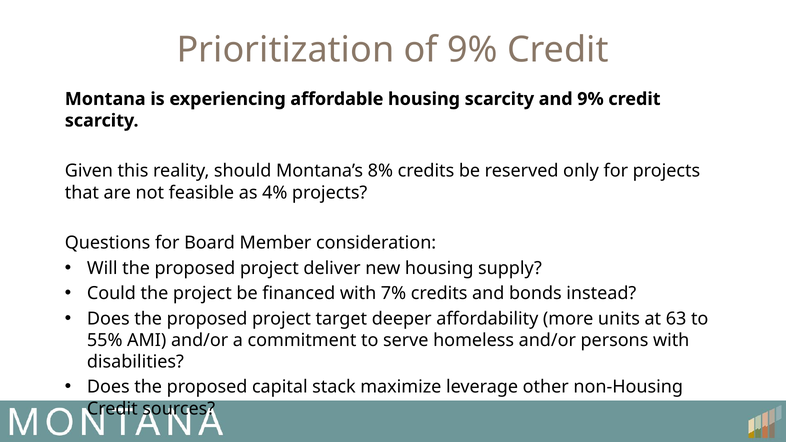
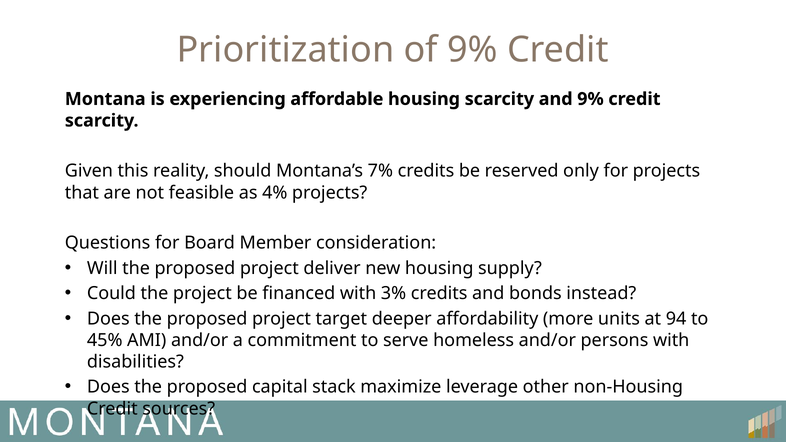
8%: 8% -> 7%
7%: 7% -> 3%
63: 63 -> 94
55%: 55% -> 45%
